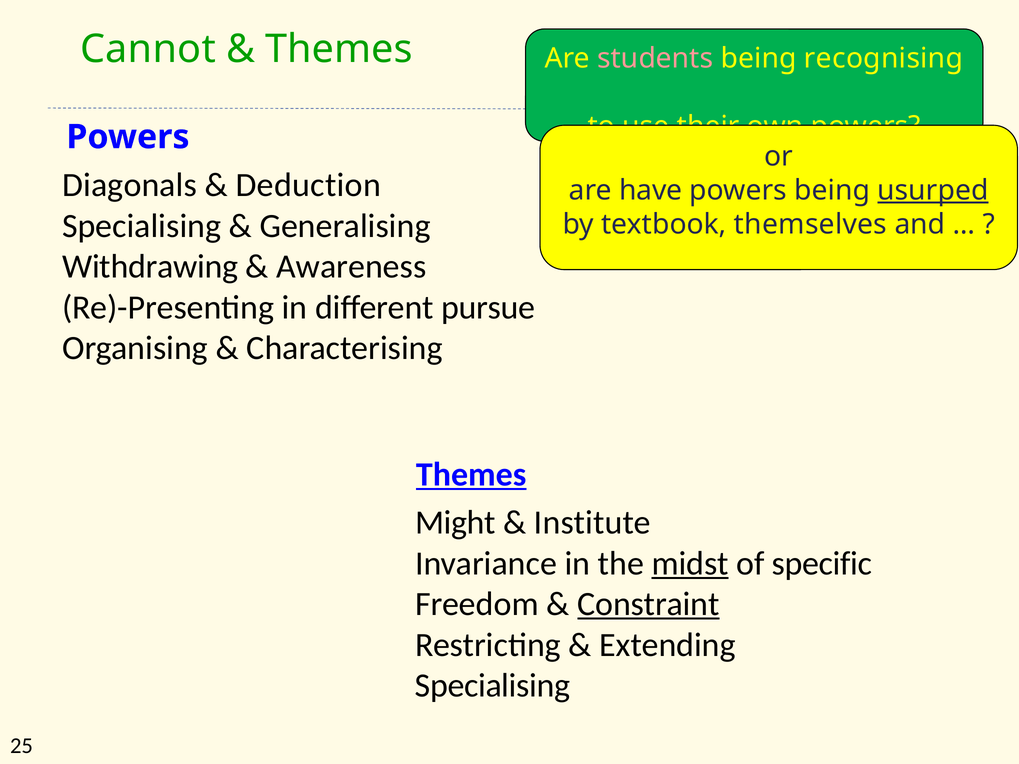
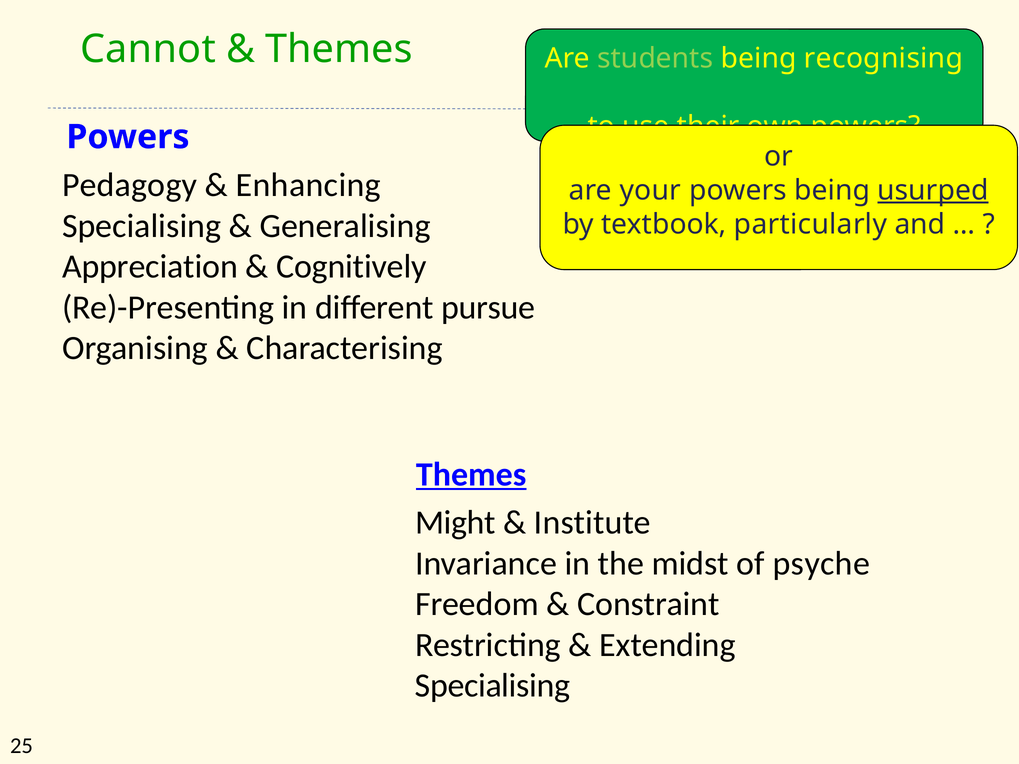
students colour: pink -> light green
Diagonals: Diagonals -> Pedagogy
Deduction: Deduction -> Enhancing
have: have -> your
themselves: themselves -> particularly
Withdrawing: Withdrawing -> Appreciation
Awareness: Awareness -> Cognitively
midst underline: present -> none
specific: specific -> psyche
Constraint underline: present -> none
